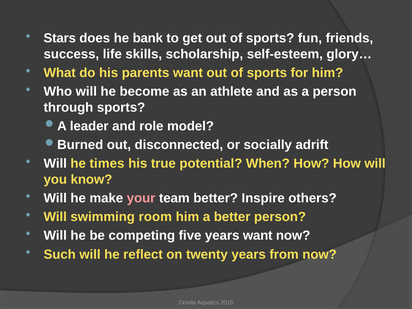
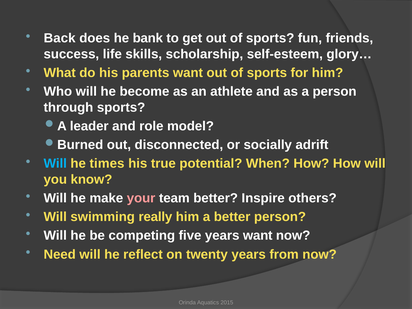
Stars: Stars -> Back
Will at (55, 164) colour: white -> light blue
room: room -> really
Such: Such -> Need
